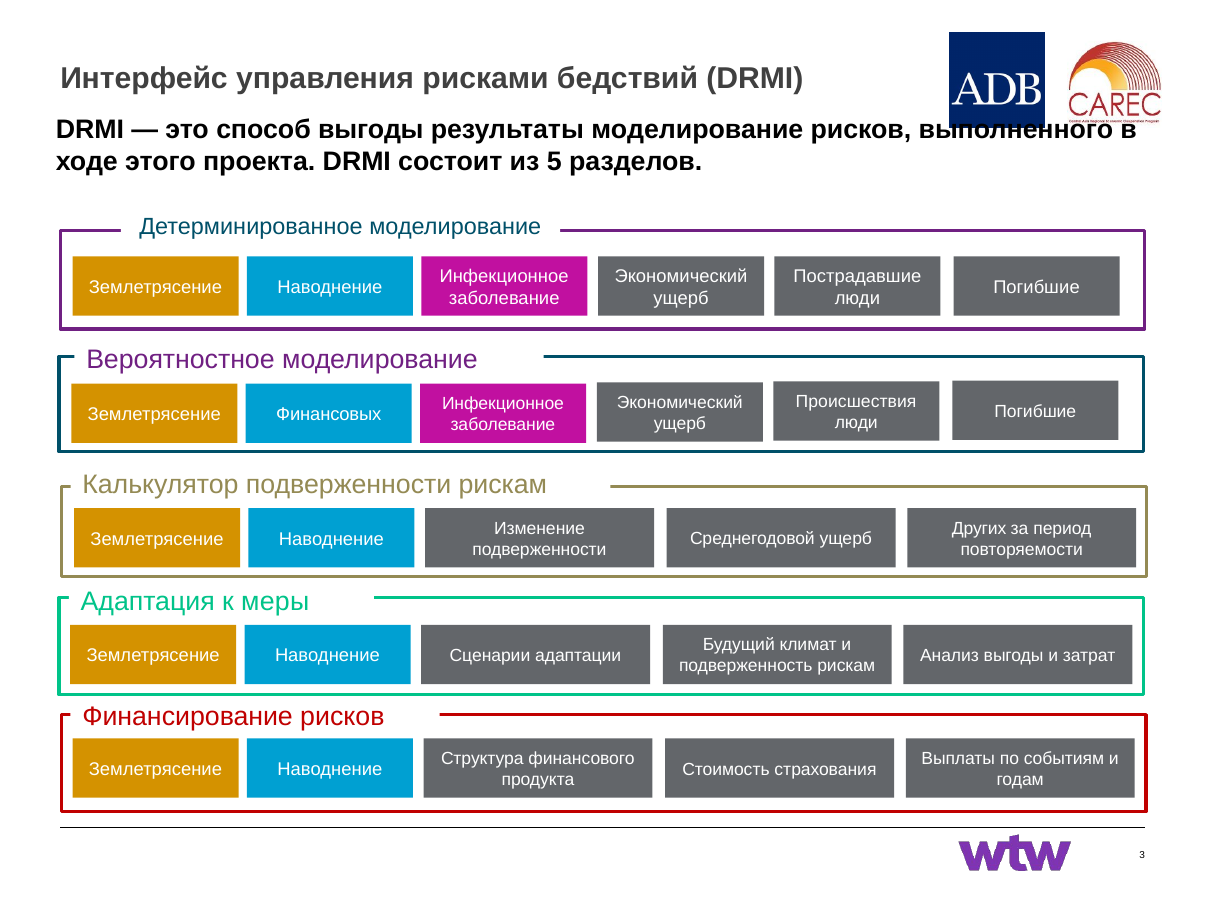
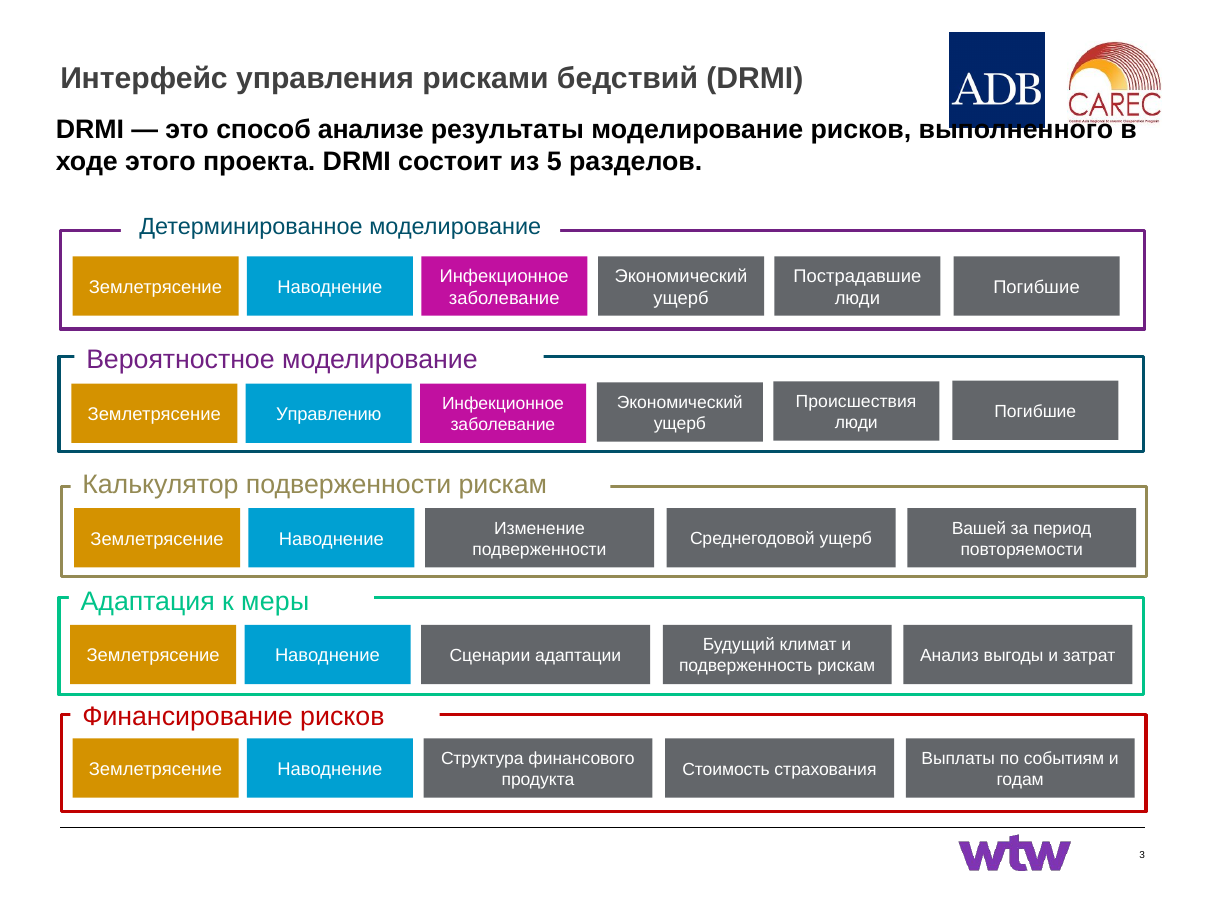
способ выгоды: выгоды -> анализе
Финансовых: Финансовых -> Управлению
Других: Других -> Вашей
